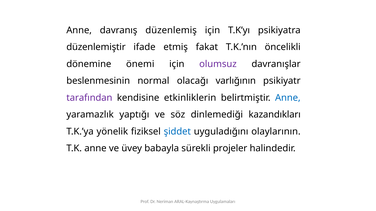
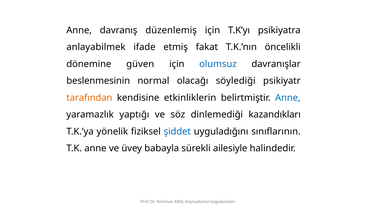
düzenlemiştir: düzenlemiştir -> anlayabilmek
önemi: önemi -> güven
olumsuz colour: purple -> blue
varlığının: varlığının -> söylediği
tarafından colour: purple -> orange
olaylarının: olaylarının -> sınıflarının
projeler: projeler -> ailesiyle
